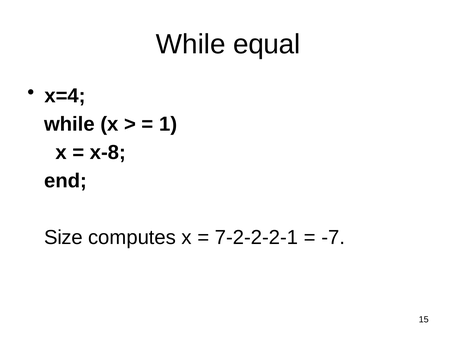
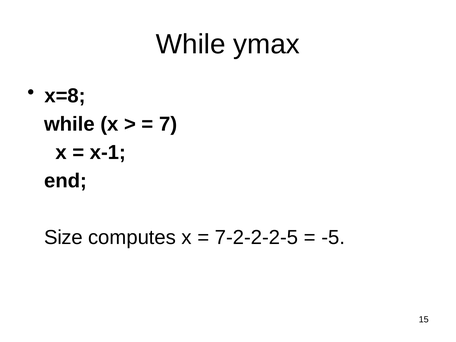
equal: equal -> ymax
x=4: x=4 -> x=8
1: 1 -> 7
x-8: x-8 -> x-1
7-2-2-2-1: 7-2-2-2-1 -> 7-2-2-2-5
-7: -7 -> -5
